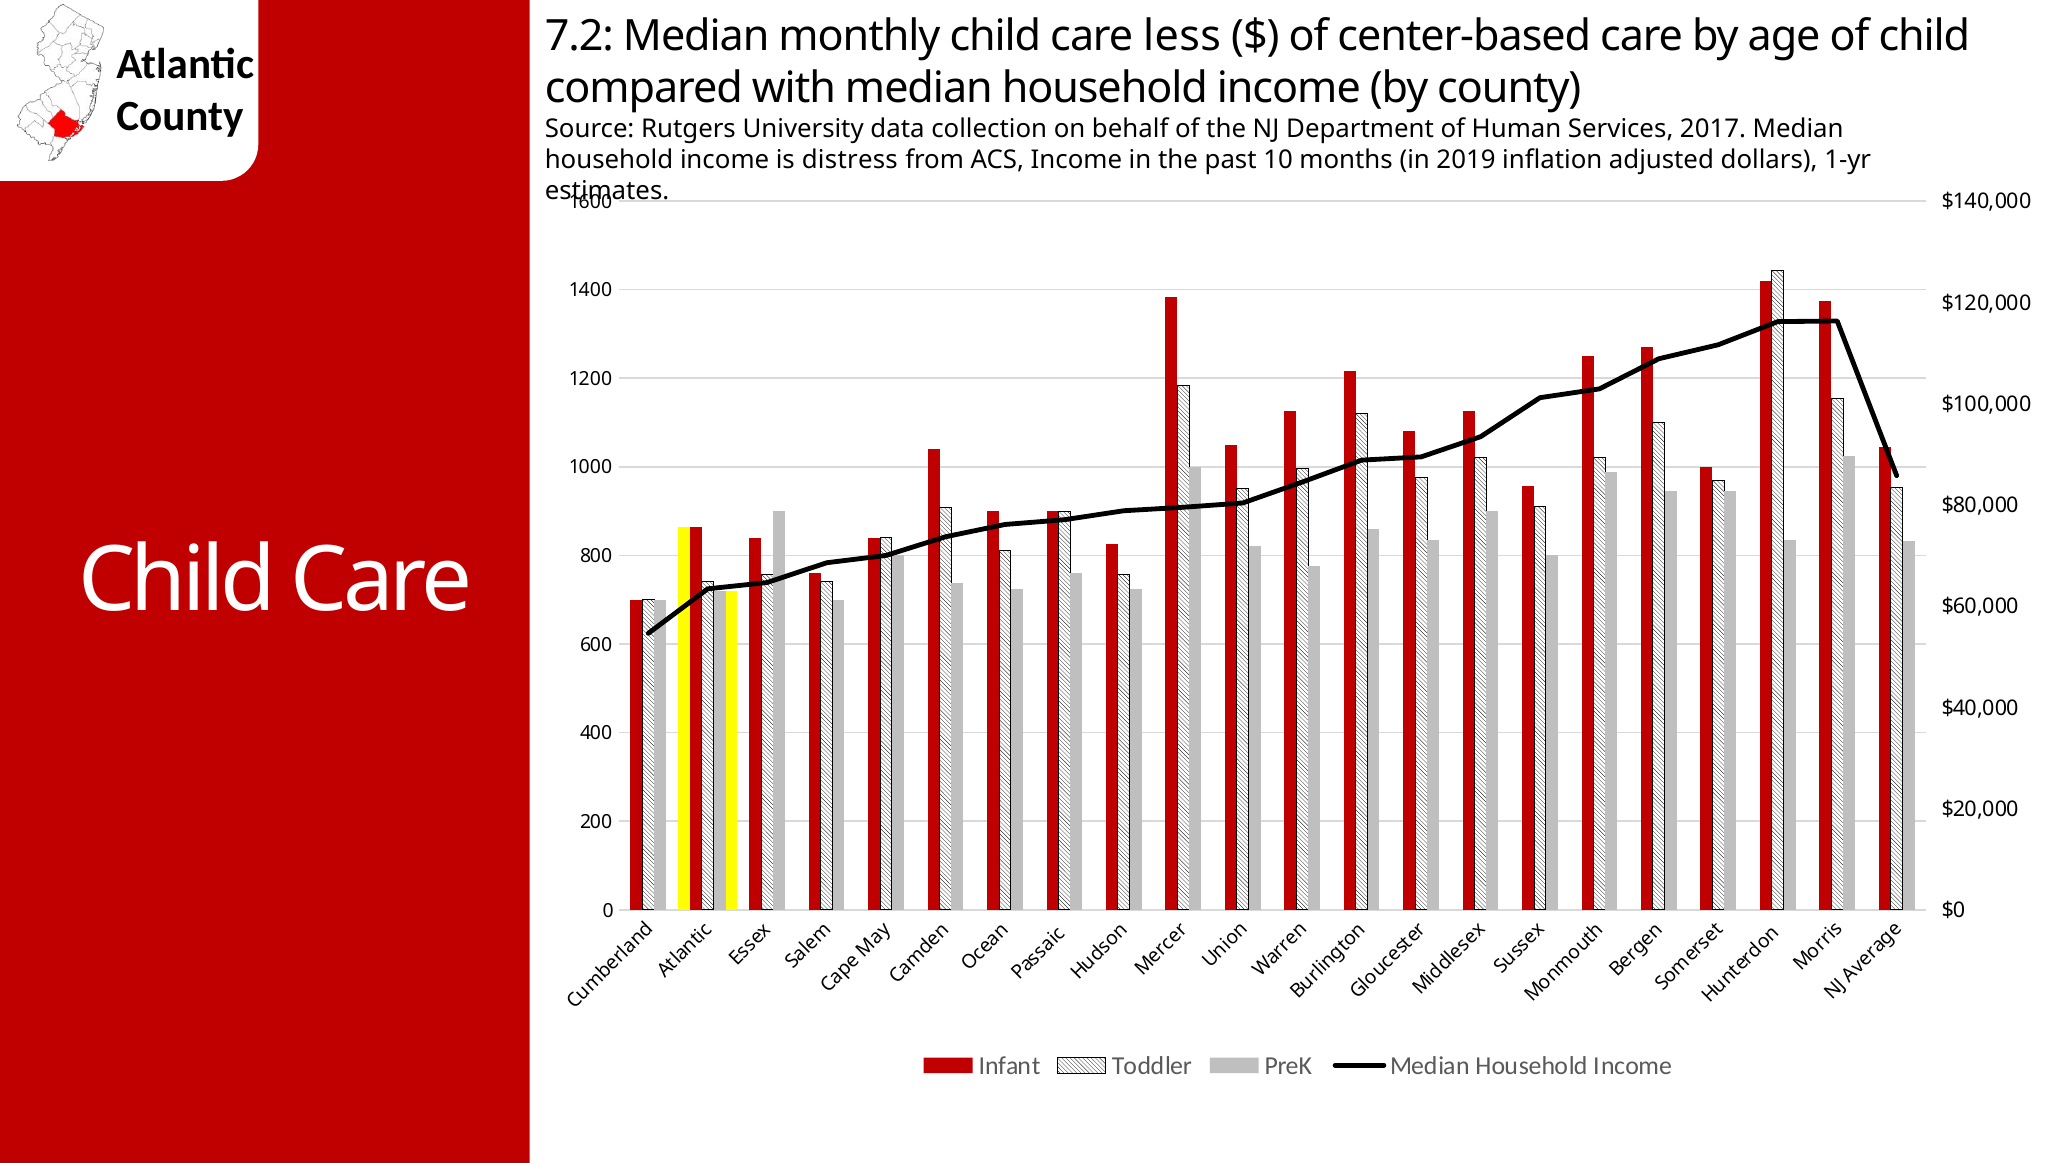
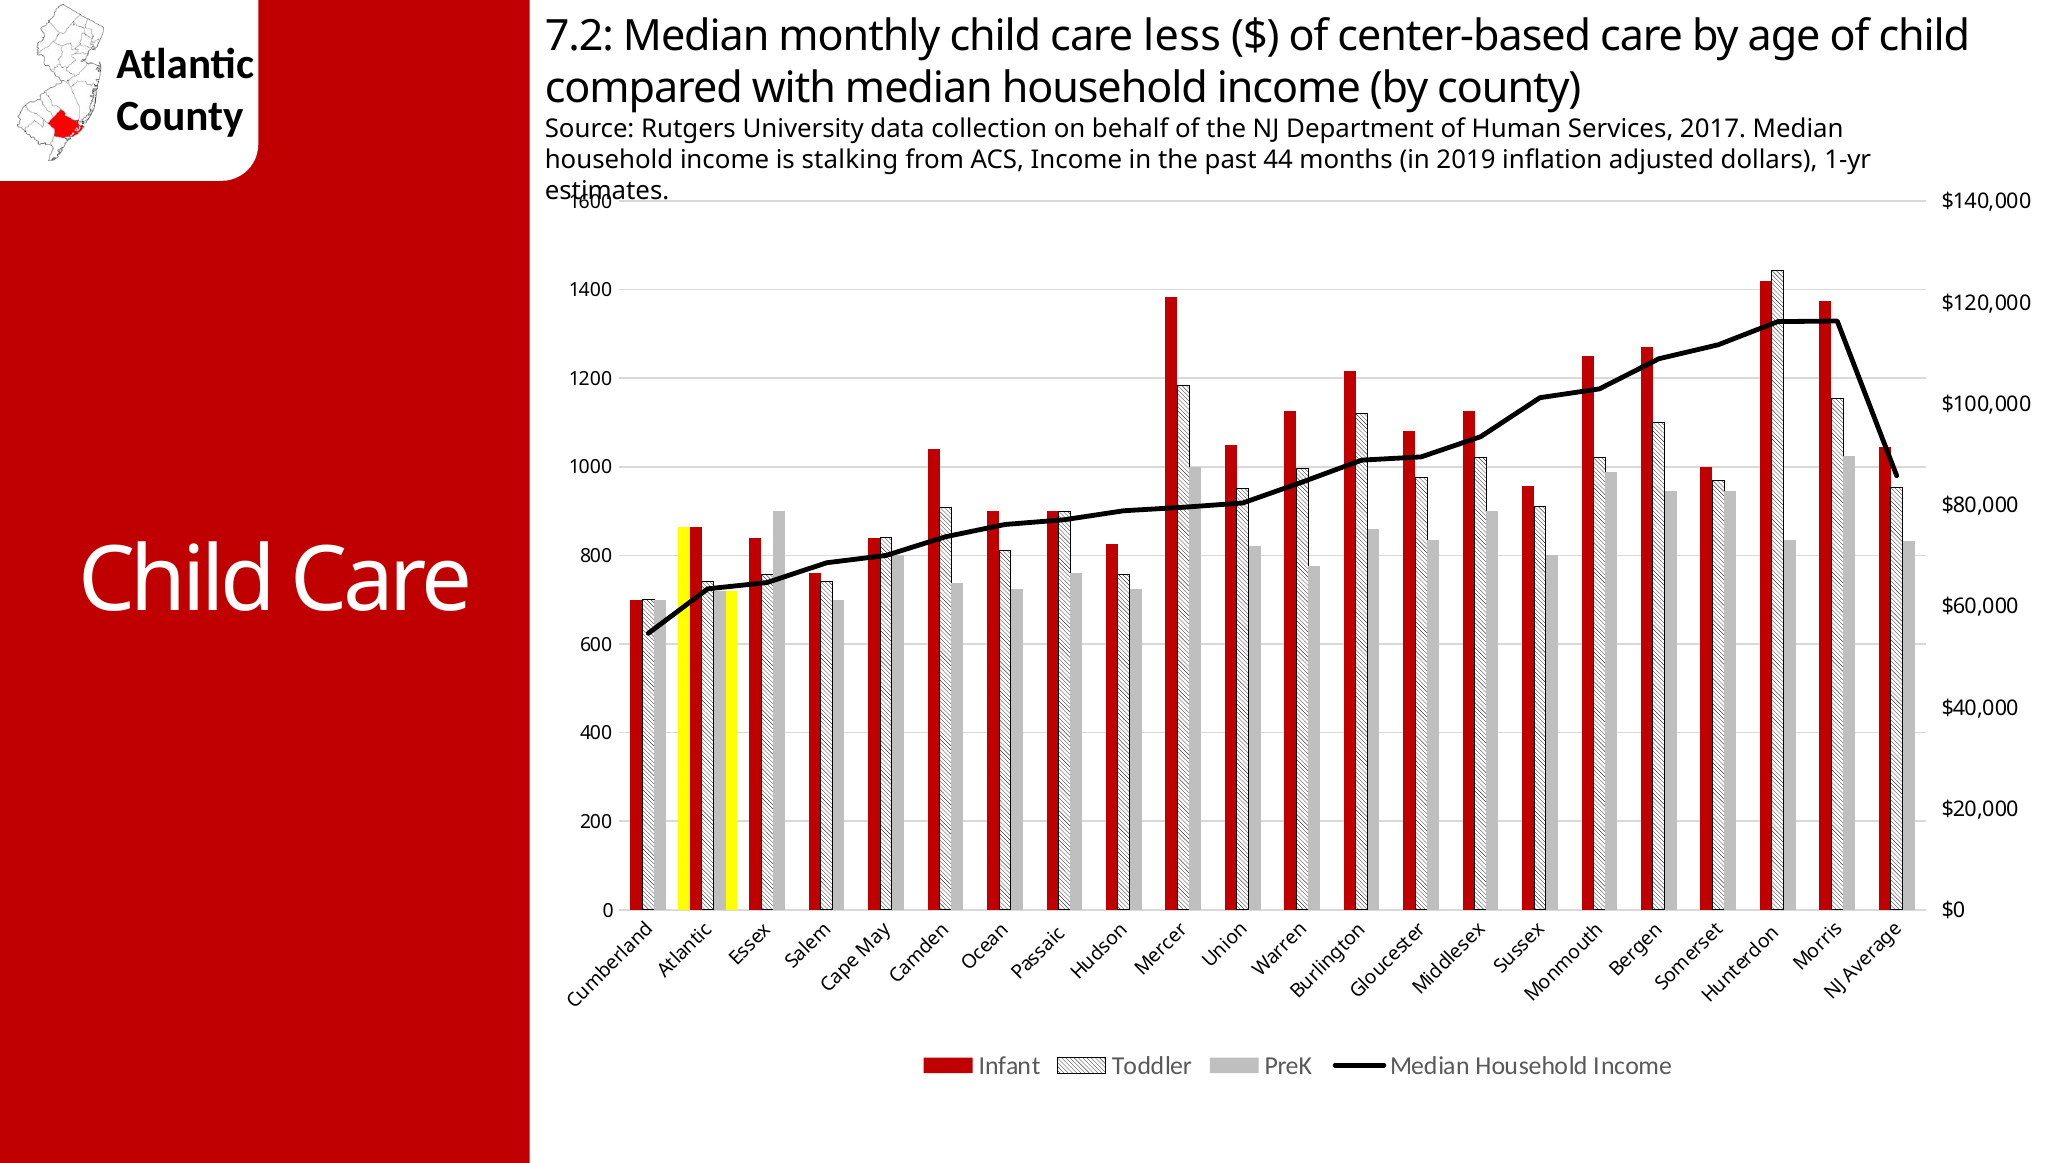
distress: distress -> stalking
10: 10 -> 44
